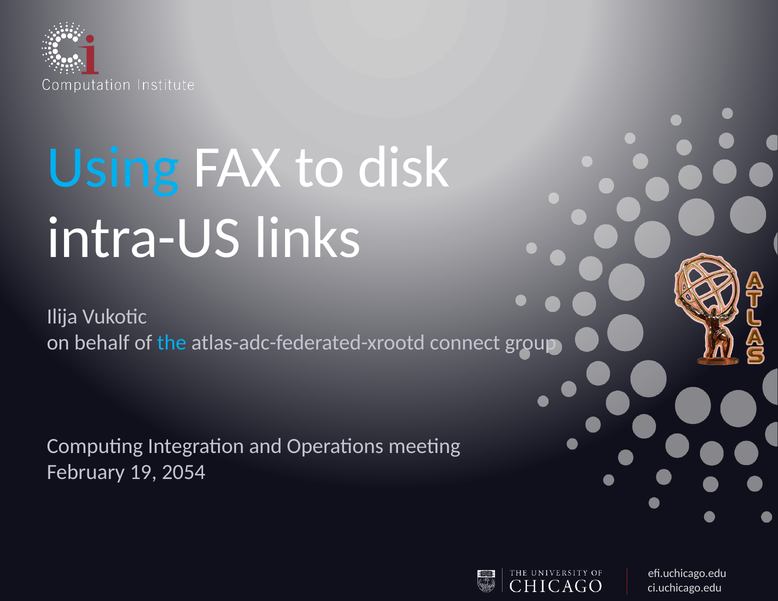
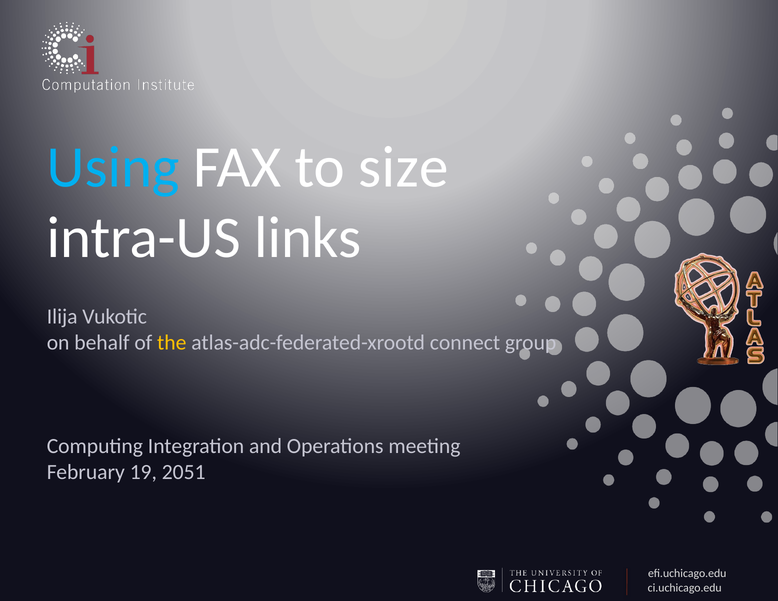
disk: disk -> size
the colour: light blue -> yellow
2054: 2054 -> 2051
